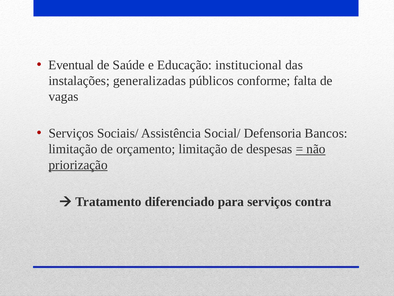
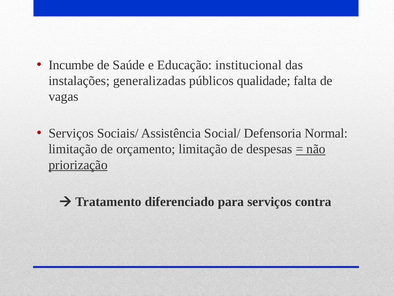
Eventual: Eventual -> Incumbe
conforme: conforme -> qualidade
Bancos: Bancos -> Normal
